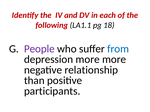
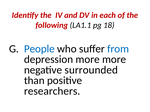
People colour: purple -> blue
relationship: relationship -> surrounded
participants: participants -> researchers
